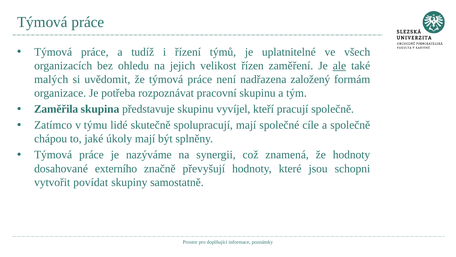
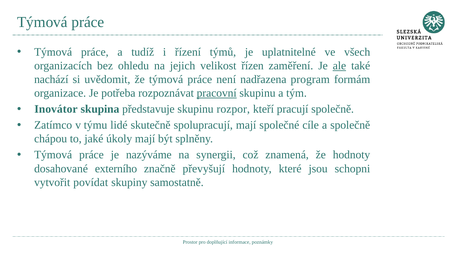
malých: malých -> nachází
založený: založený -> program
pracovní underline: none -> present
Zaměřila: Zaměřila -> Inovátor
vyvíjel: vyvíjel -> rozpor
